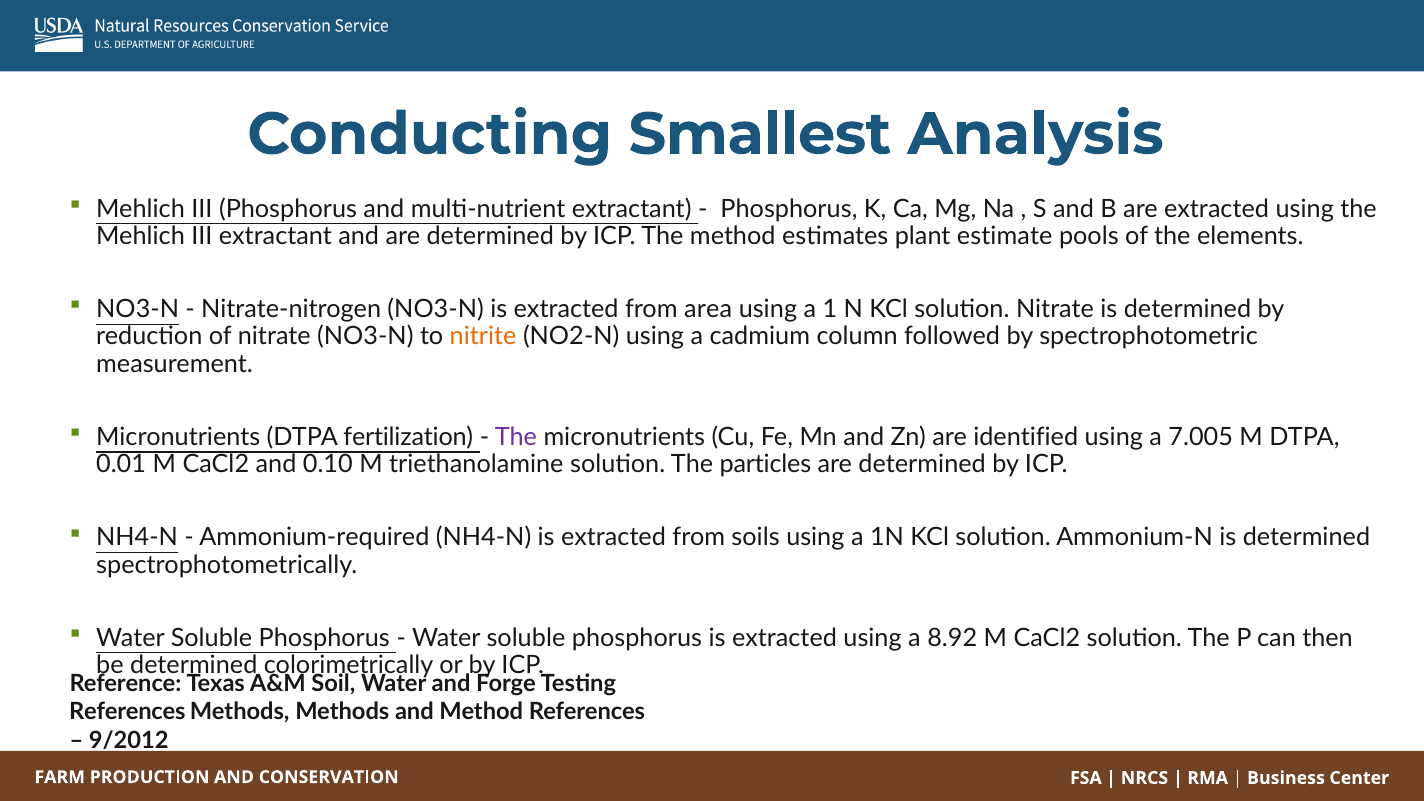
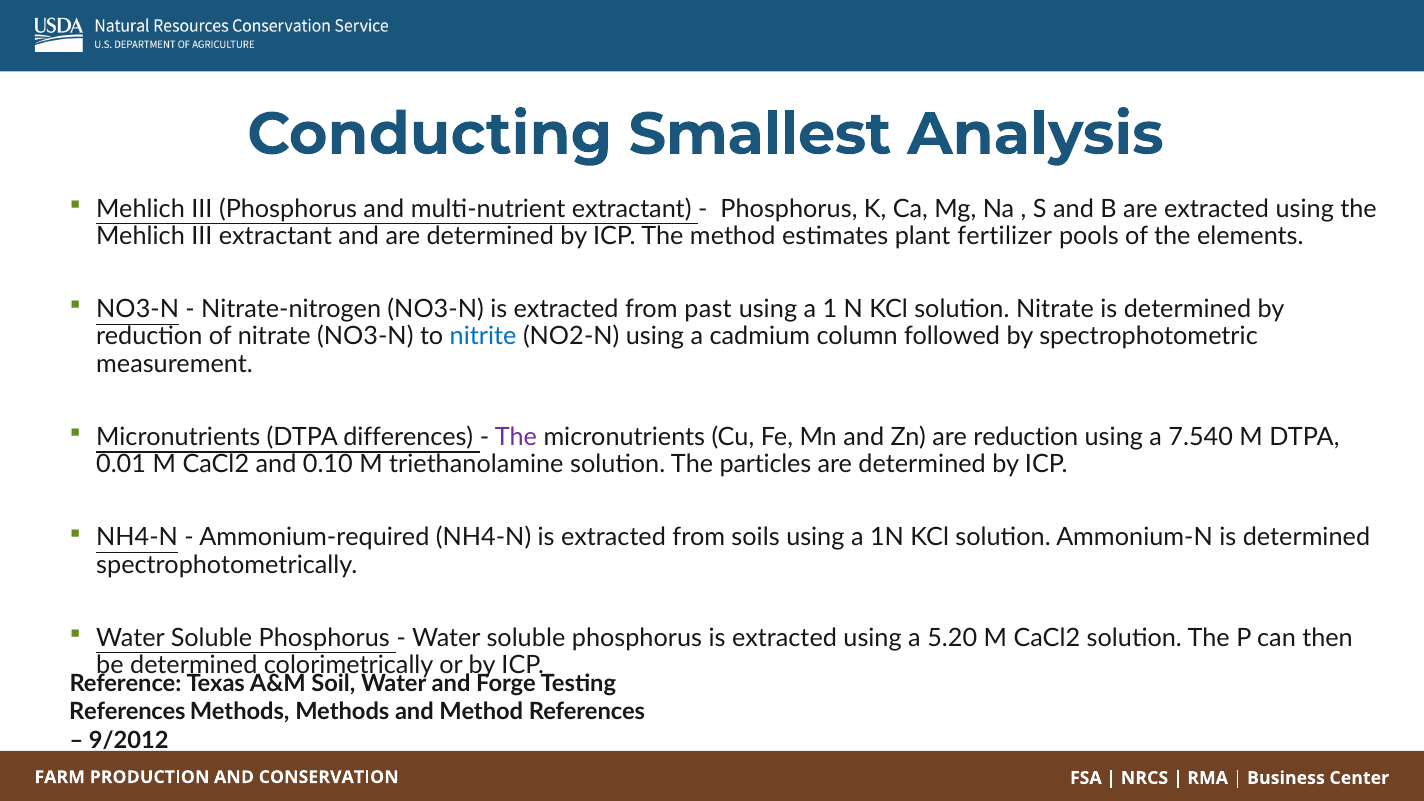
estimate: estimate -> fertilizer
area: area -> past
nitrite colour: orange -> blue
fertilization: fertilization -> differences
are identified: identified -> reduction
7.005: 7.005 -> 7.540
8.92: 8.92 -> 5.20
